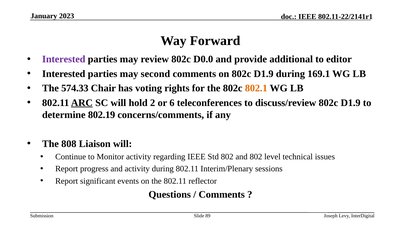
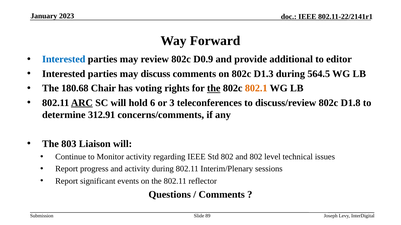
Interested at (64, 59) colour: purple -> blue
D0.0: D0.0 -> D0.9
second: second -> discuss
on 802c D1.9: D1.9 -> D1.3
169.1: 169.1 -> 564.5
574.33: 574.33 -> 180.68
the at (214, 89) underline: none -> present
2: 2 -> 6
6: 6 -> 3
discuss/review 802c D1.9: D1.9 -> D1.8
802.19: 802.19 -> 312.91
808: 808 -> 803
